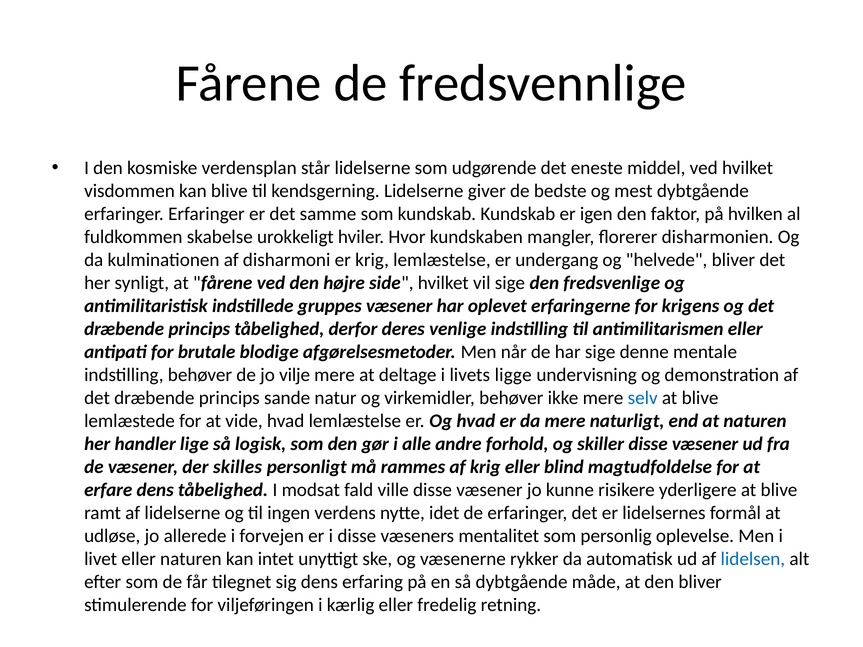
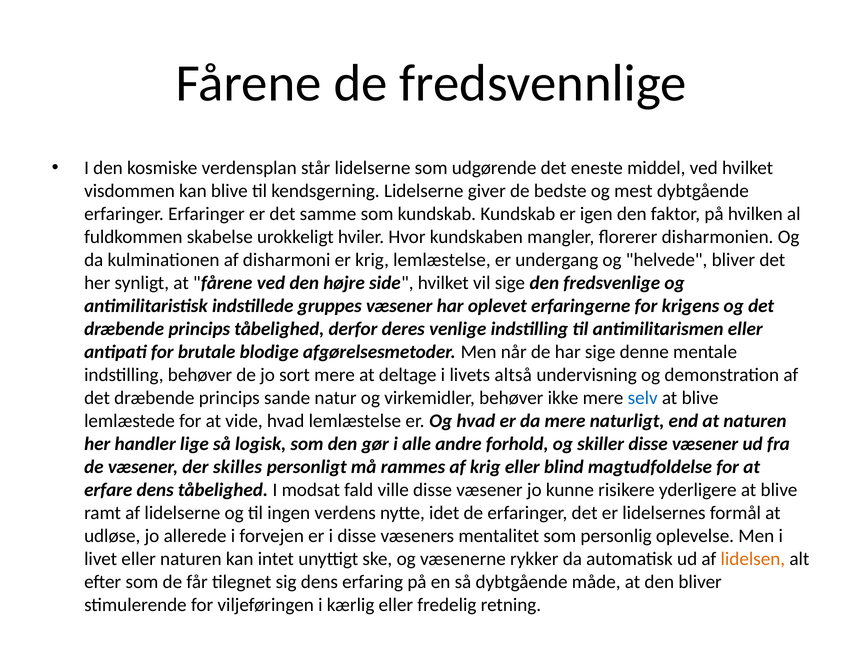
vilje: vilje -> sort
ligge: ligge -> altså
lidelsen colour: blue -> orange
